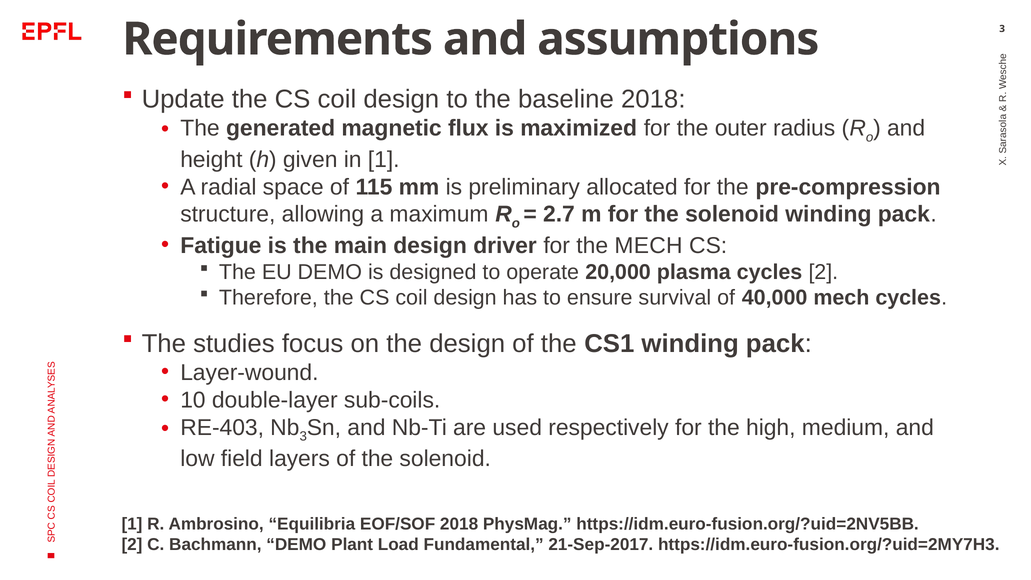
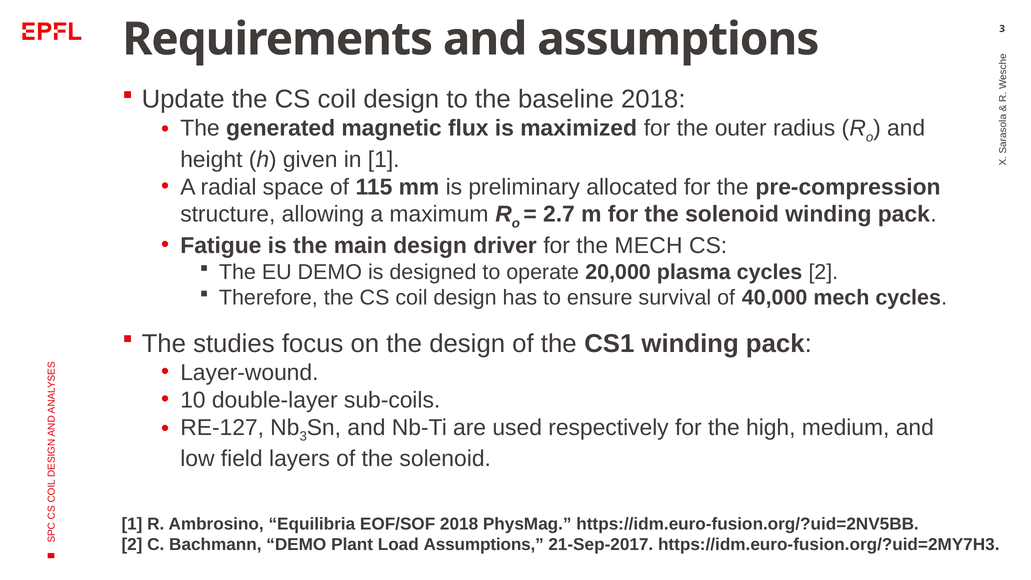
RE-403: RE-403 -> RE-127
Load Fundamental: Fundamental -> Assumptions
